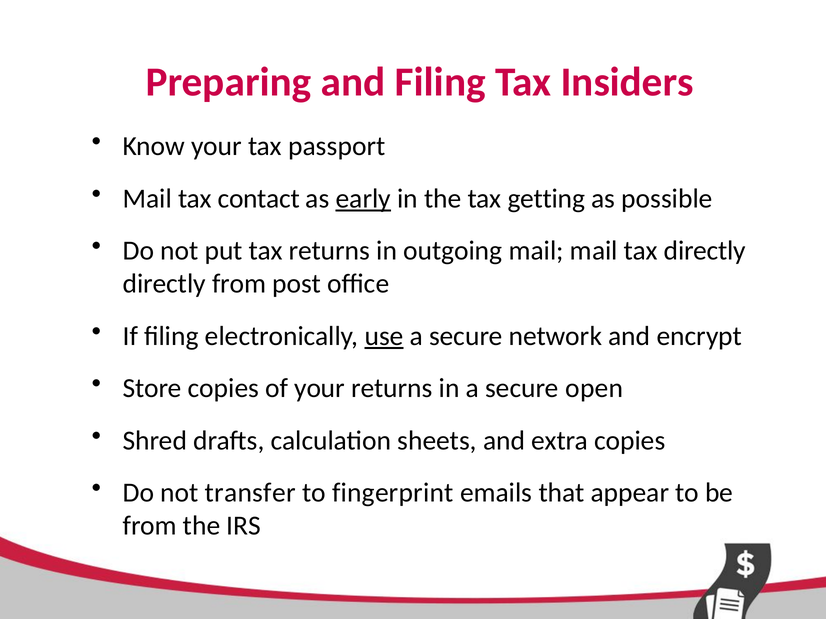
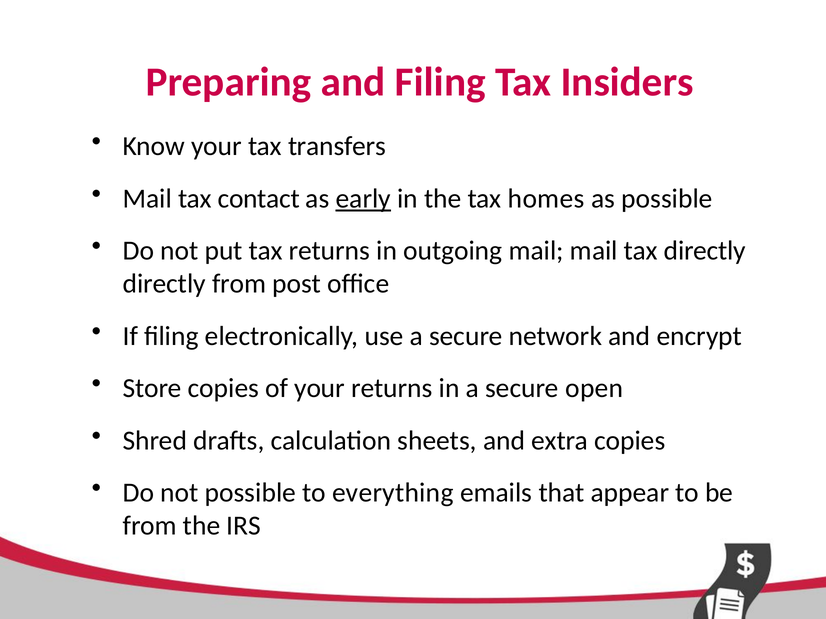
passport: passport -> transfers
getting: getting -> homes
use underline: present -> none
not transfer: transfer -> possible
fingerprint: fingerprint -> everything
